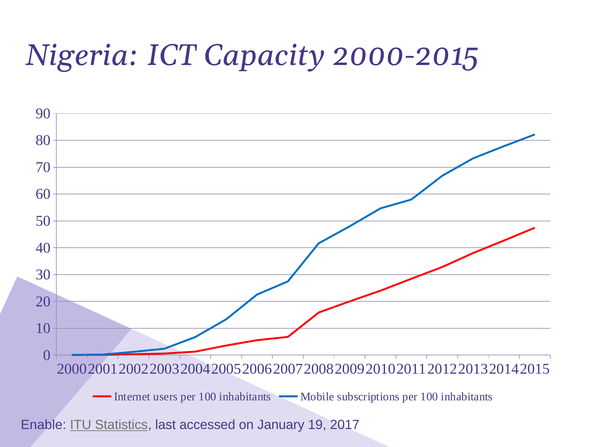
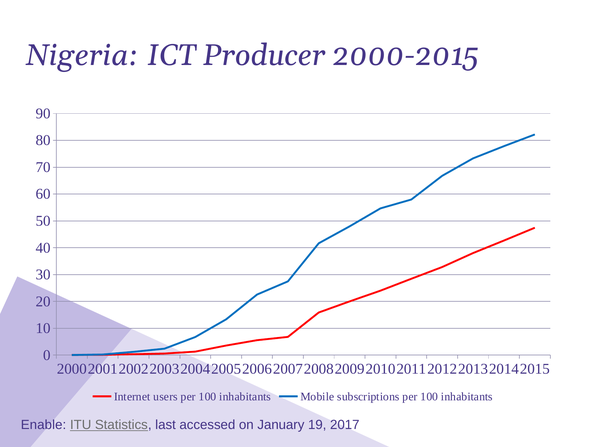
Capacity: Capacity -> Producer
